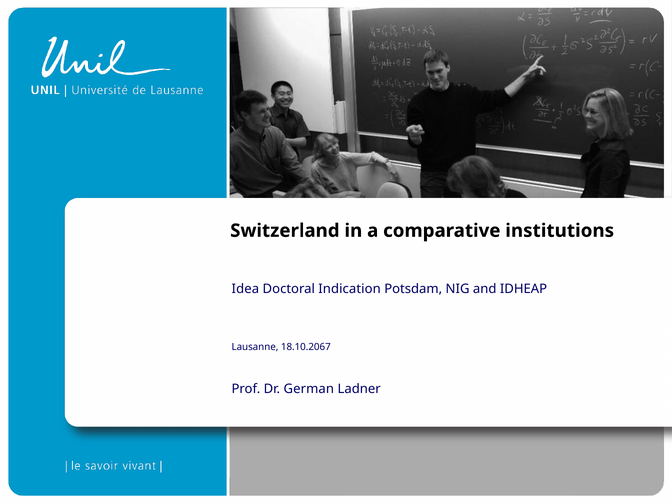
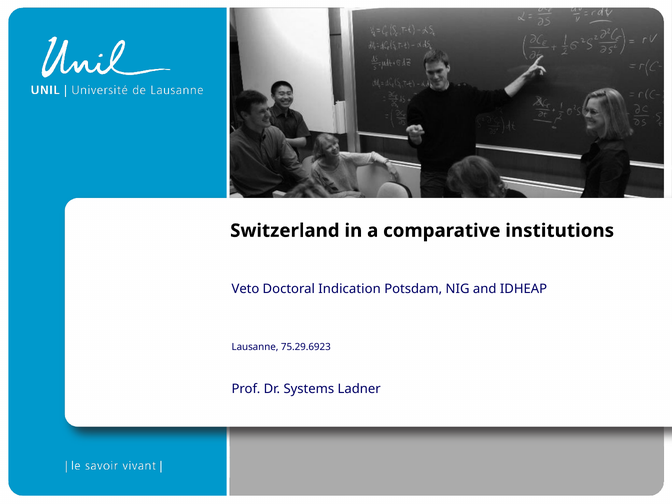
Idea: Idea -> Veto
18.10.2067: 18.10.2067 -> 75.29.6923
German: German -> Systems
